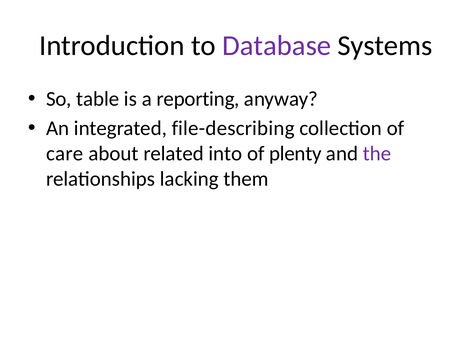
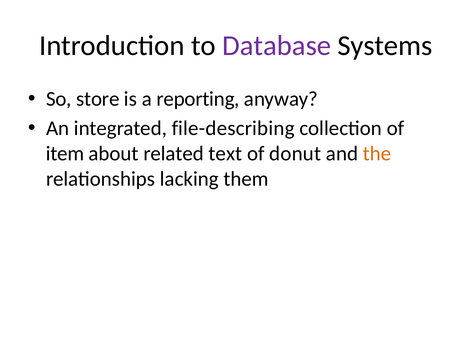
table: table -> store
care: care -> item
into: into -> text
plenty: plenty -> donut
the colour: purple -> orange
